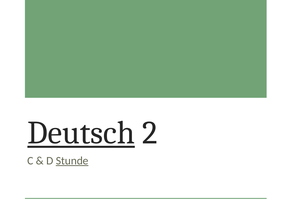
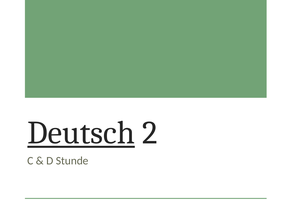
Stunde underline: present -> none
